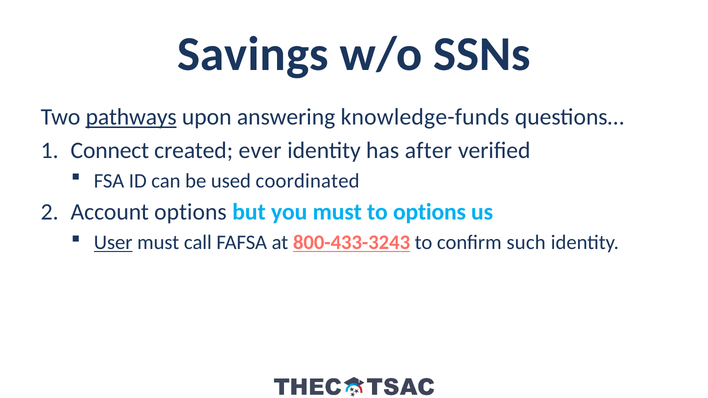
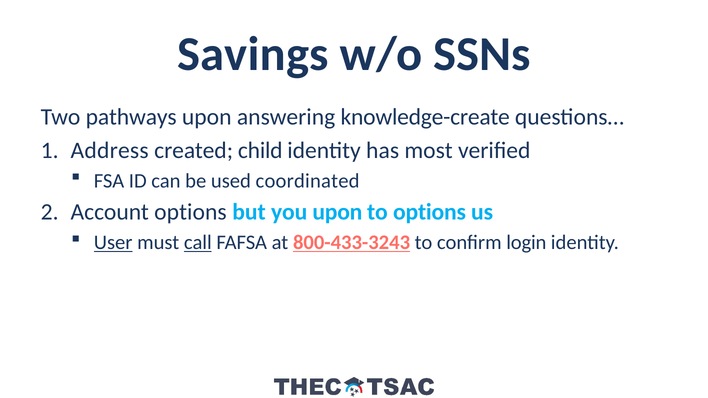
pathways underline: present -> none
knowledge-funds: knowledge-funds -> knowledge-create
Connect: Connect -> Address
ever: ever -> child
after: after -> most
you must: must -> upon
call underline: none -> present
such: such -> login
